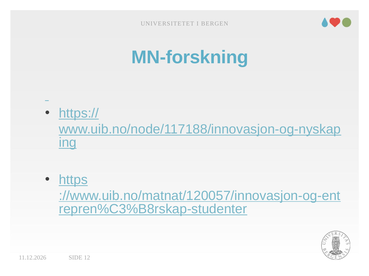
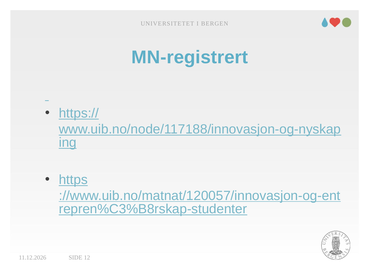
MN-forskning: MN-forskning -> MN-registrert
